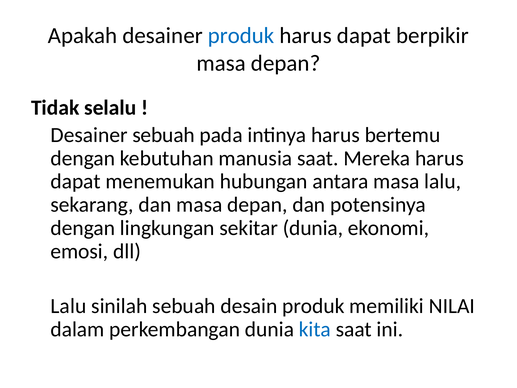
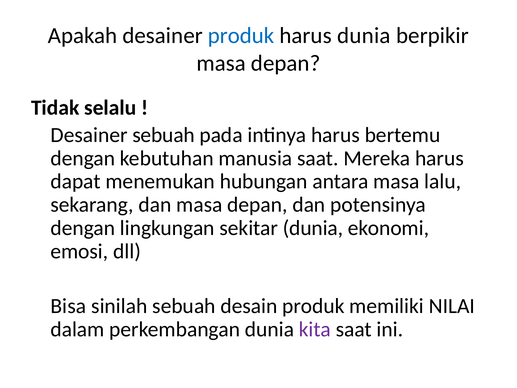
dapat at (364, 36): dapat -> dunia
Lalu at (68, 306): Lalu -> Bisa
kita colour: blue -> purple
